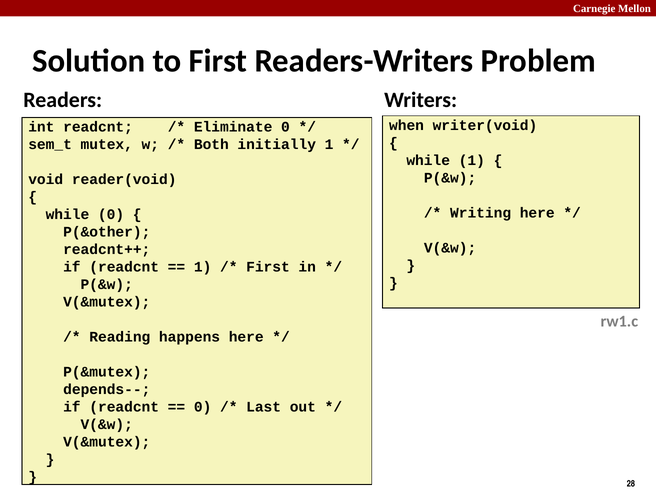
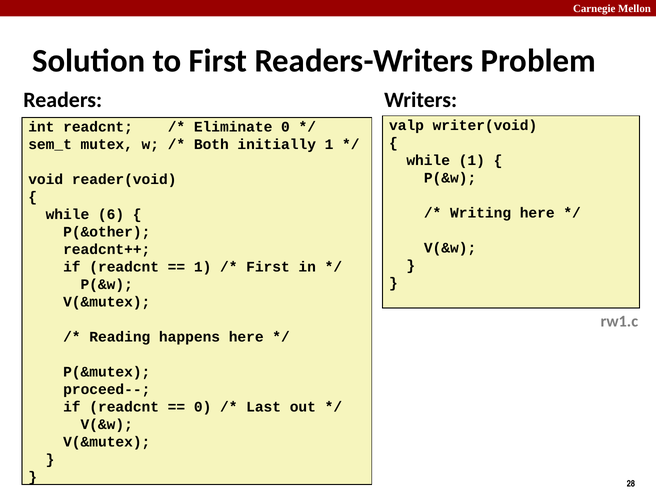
when: when -> valp
while 0: 0 -> 6
depends--: depends-- -> proceed--
